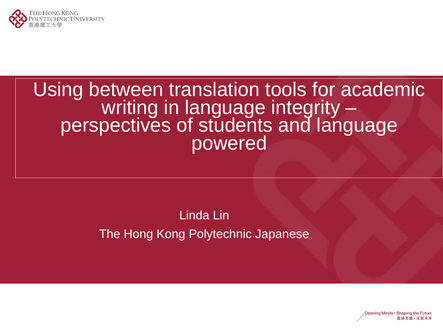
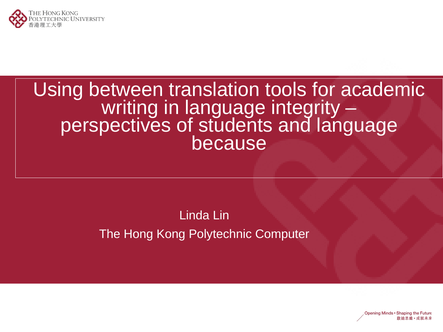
powered: powered -> because
Japanese: Japanese -> Computer
